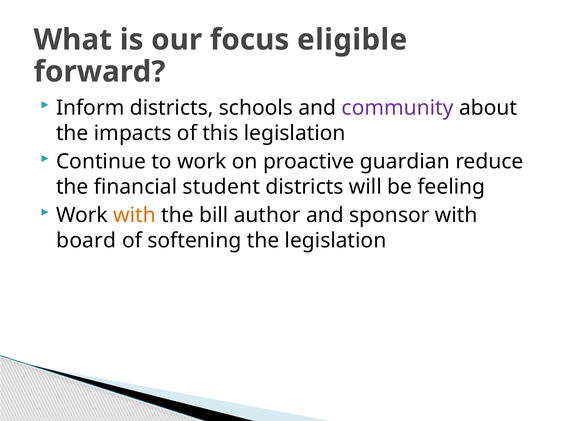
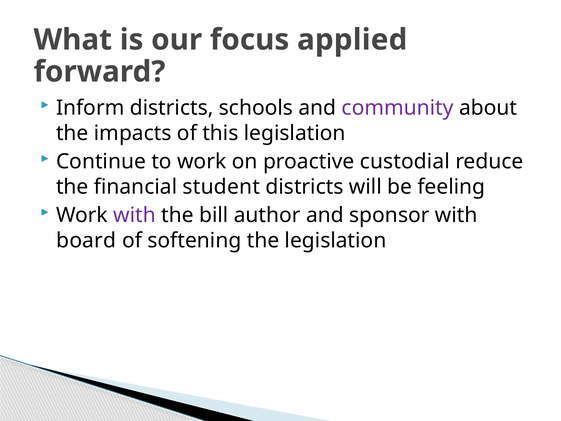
eligible: eligible -> applied
guardian: guardian -> custodial
with at (135, 215) colour: orange -> purple
